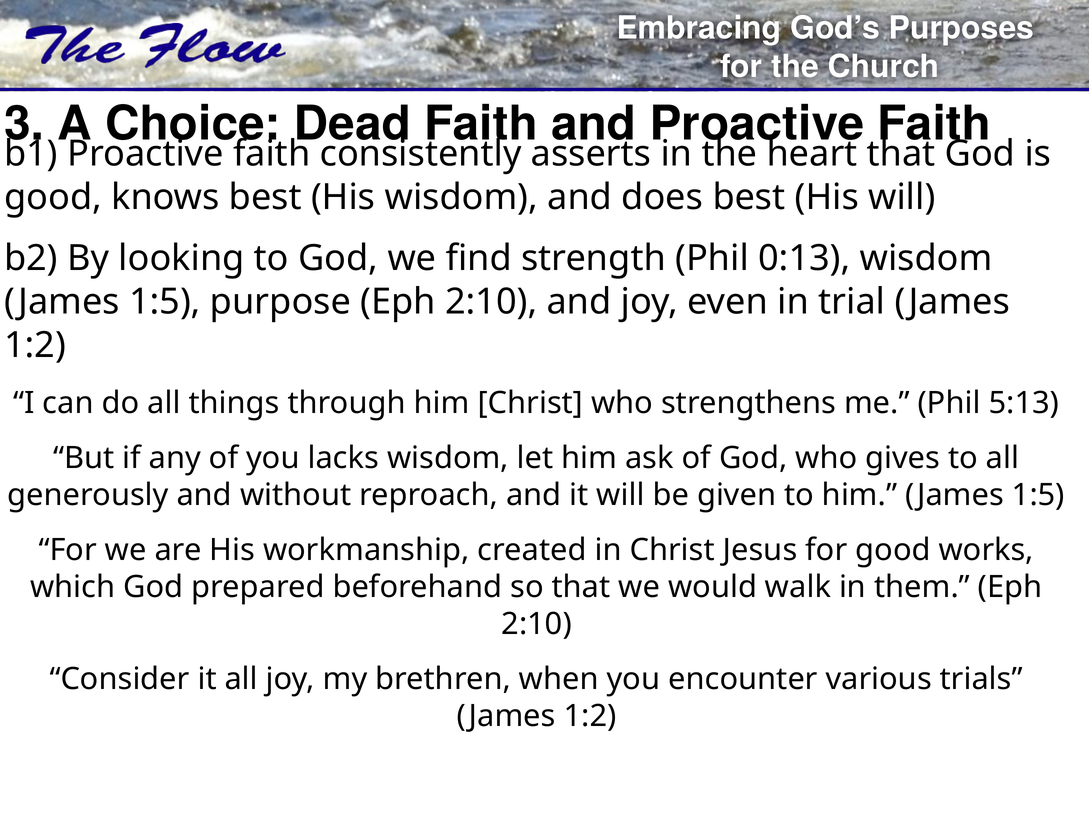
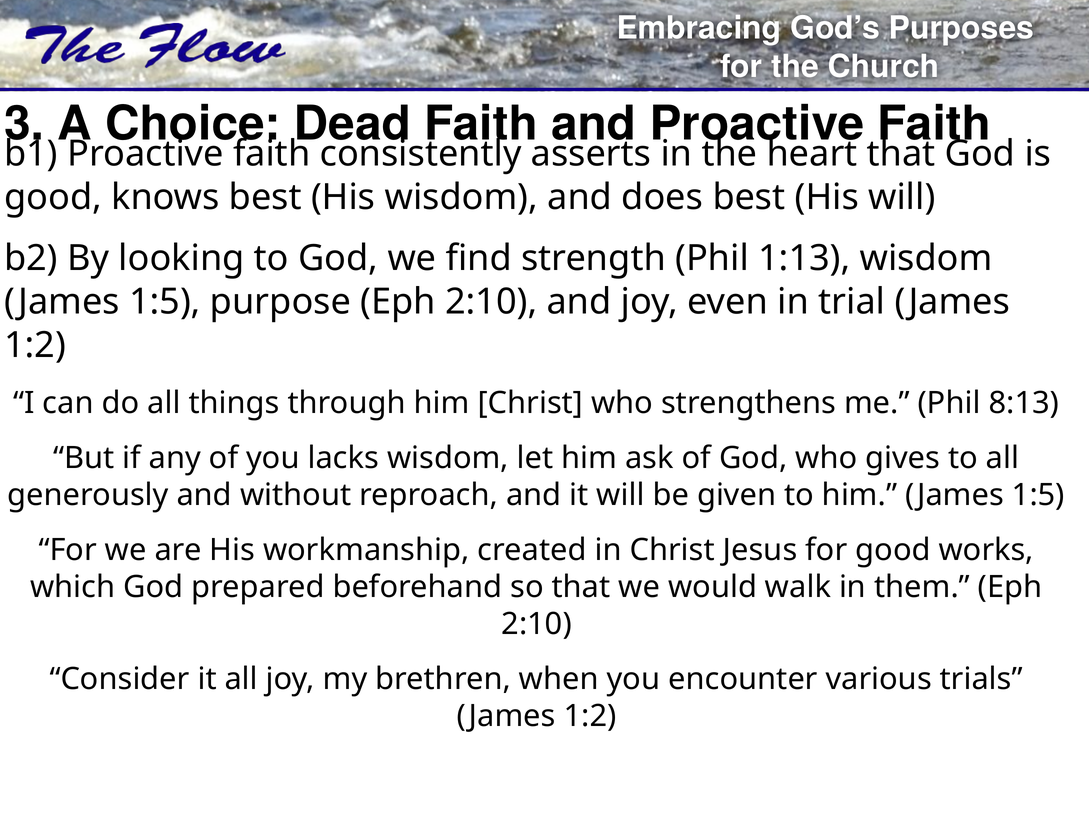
0:13: 0:13 -> 1:13
5:13: 5:13 -> 8:13
